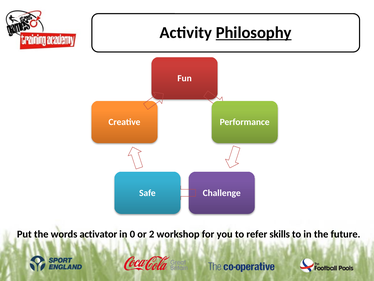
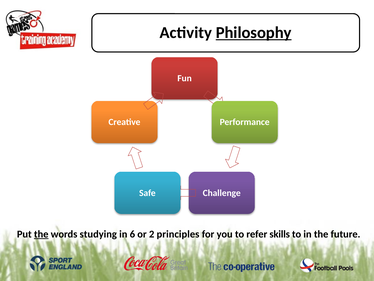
the at (41, 234) underline: none -> present
activator: activator -> studying
0: 0 -> 6
workshop: workshop -> principles
